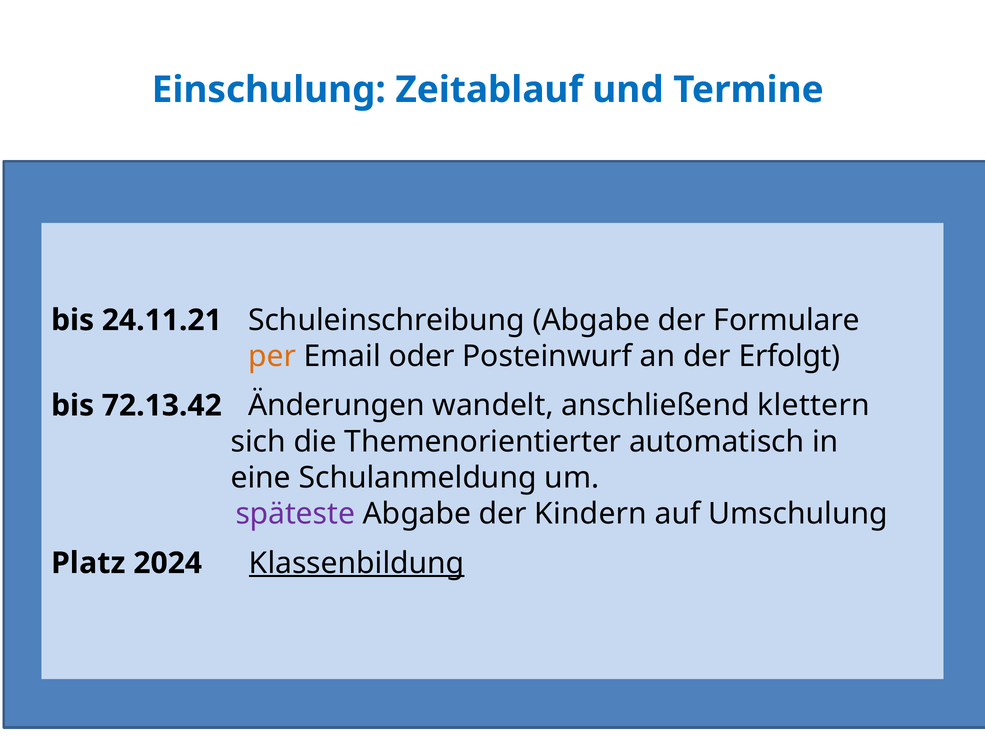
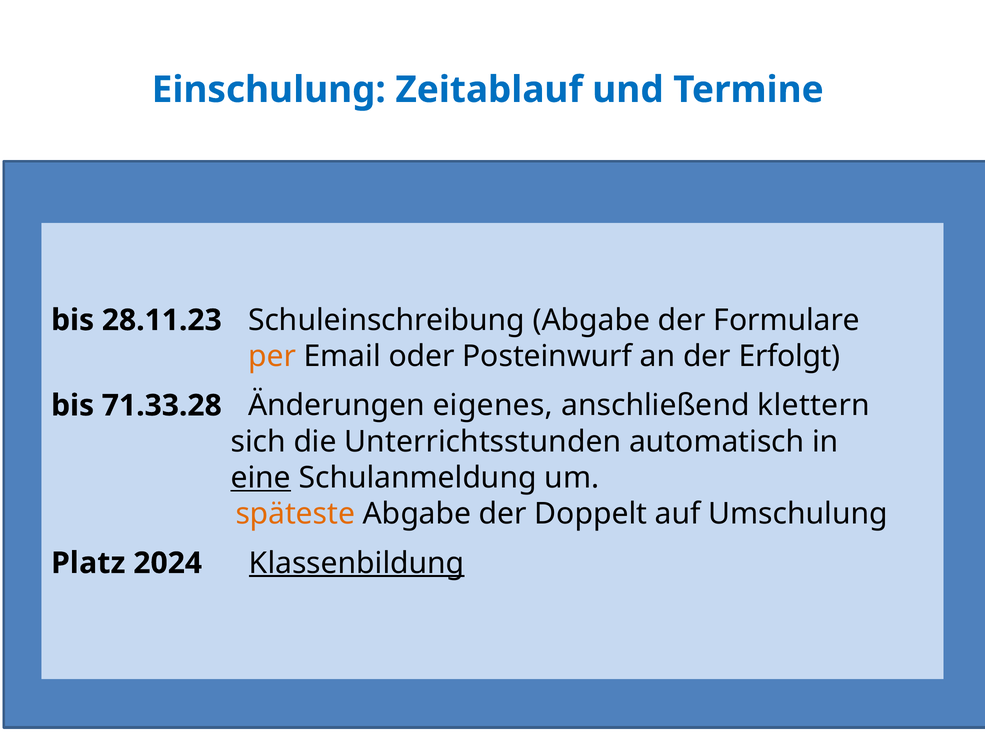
24.11.21: 24.11.21 -> 28.11.23
72.13.42: 72.13.42 -> 71.33.28
wandelt: wandelt -> eigenes
Themenorientierter: Themenorientierter -> Unterrichtsstunden
eine underline: none -> present
späteste colour: purple -> orange
Kindern: Kindern -> Doppelt
